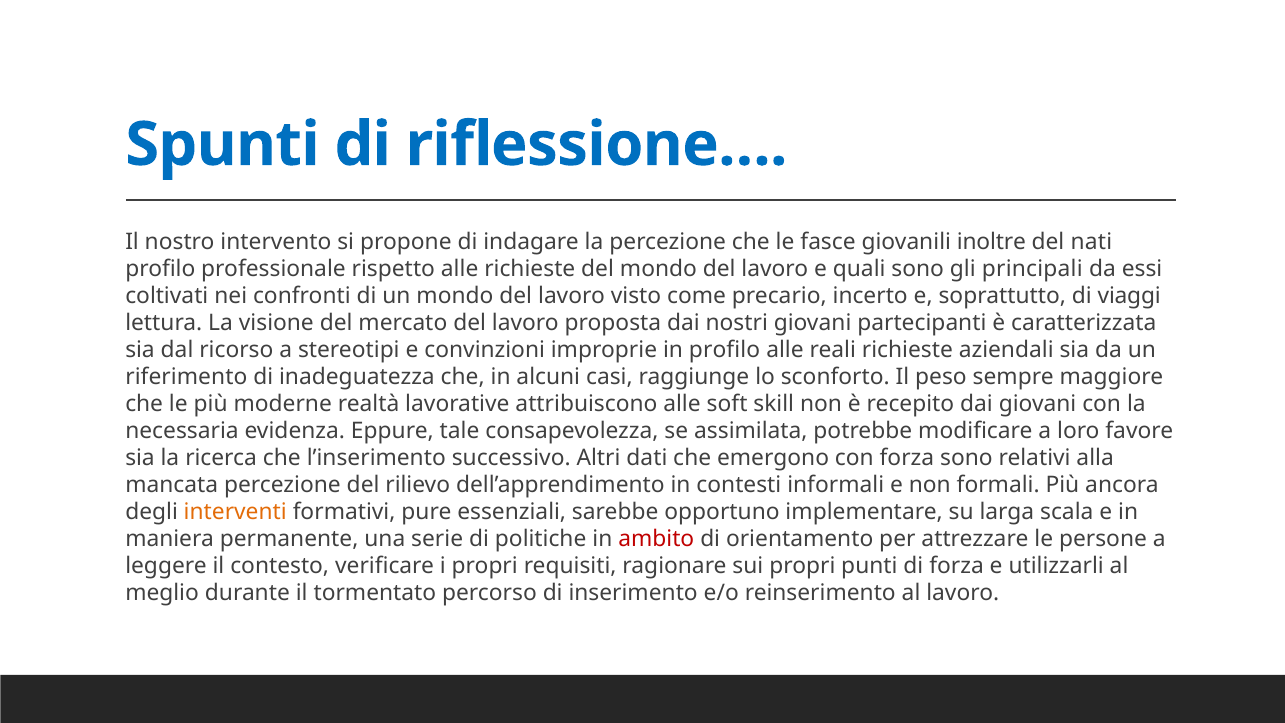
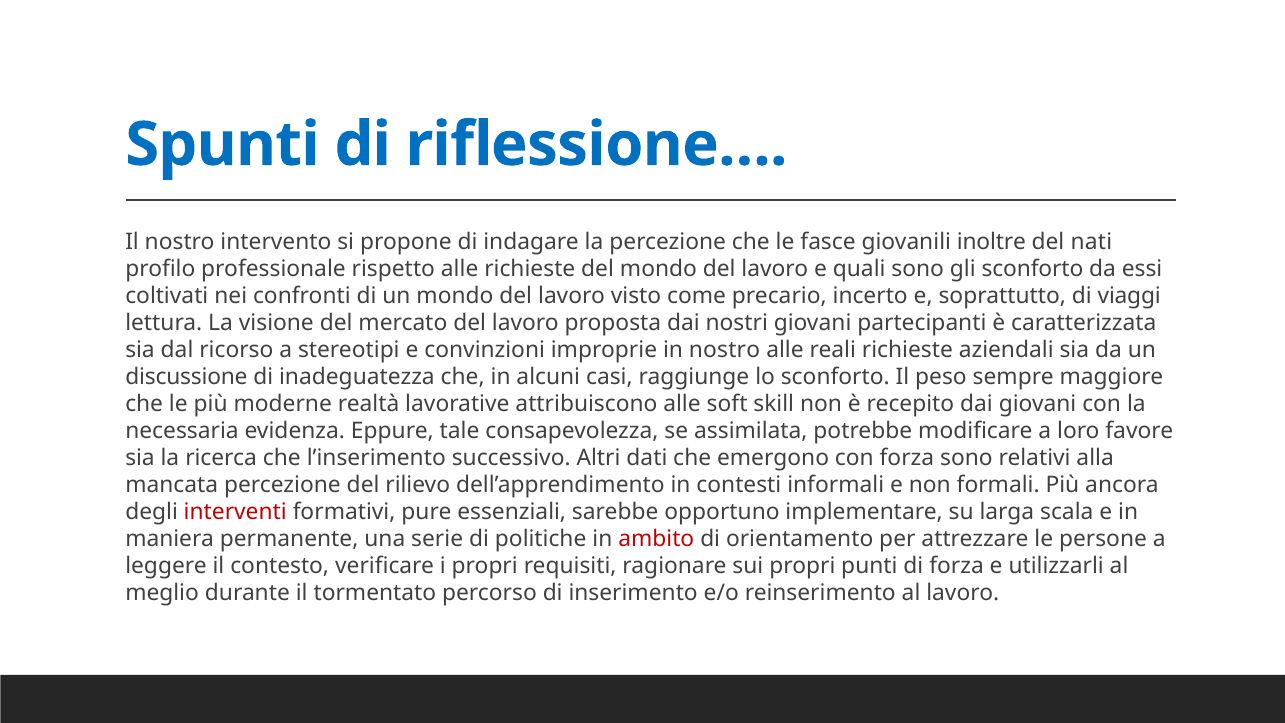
gli principali: principali -> sconforto
in profilo: profilo -> nostro
riferimento: riferimento -> discussione
interventi colour: orange -> red
